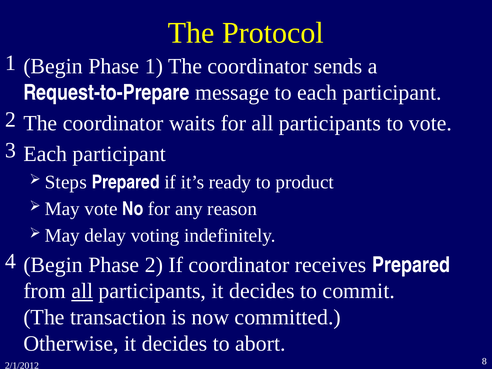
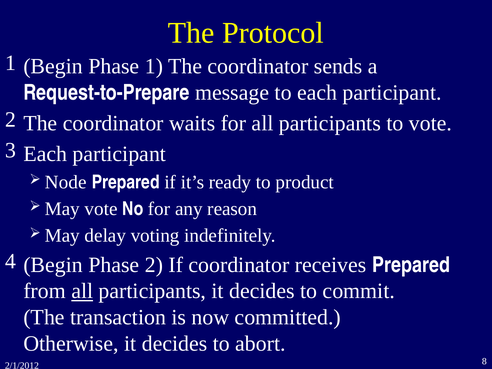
Steps: Steps -> Node
